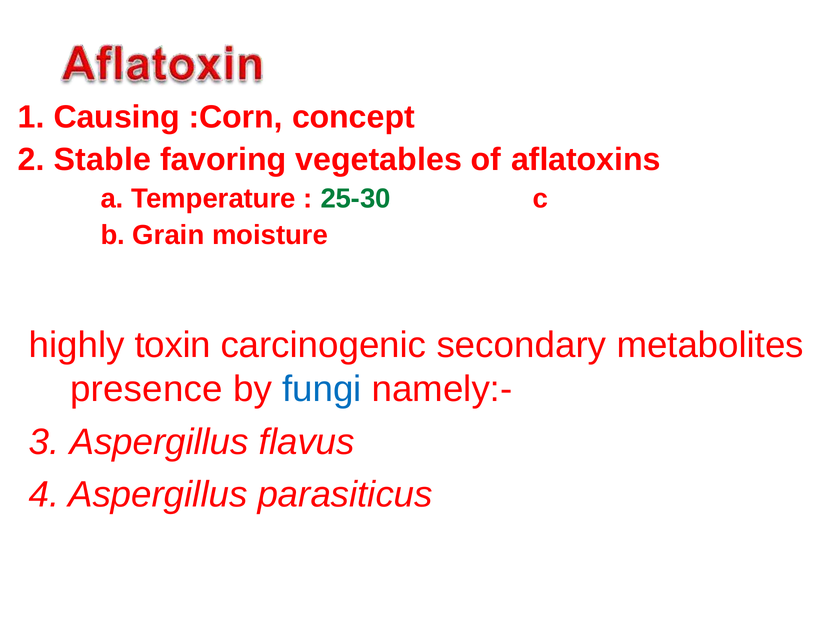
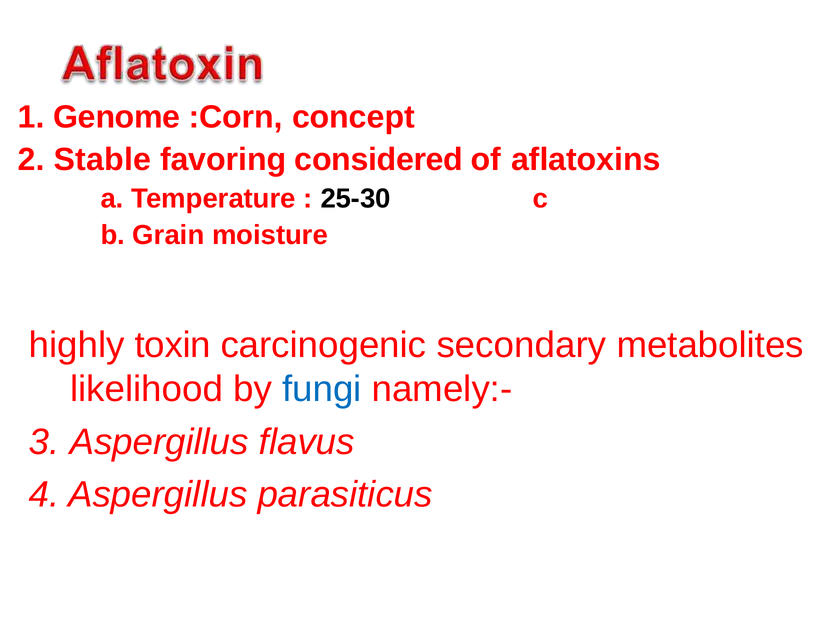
Causing: Causing -> Genome
vegetables: vegetables -> considered
25-30 colour: green -> black
presence: presence -> likelihood
